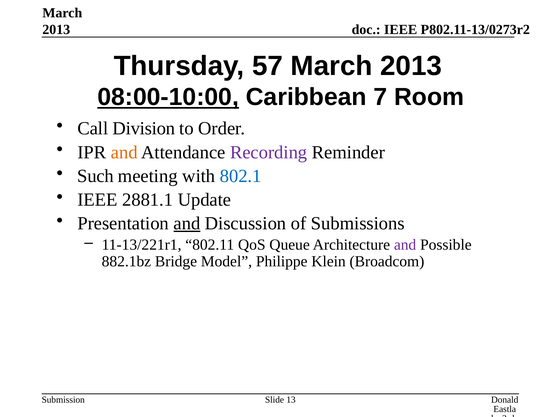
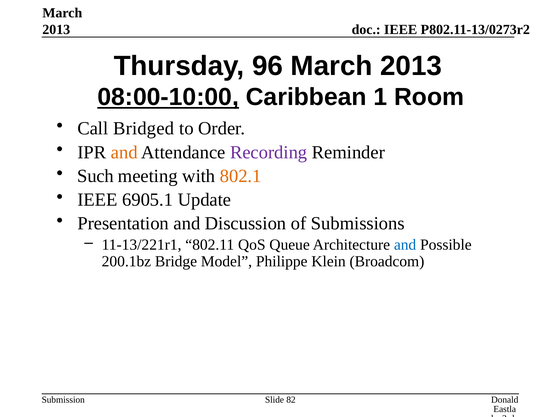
57: 57 -> 96
7: 7 -> 1
Division: Division -> Bridged
802.1 colour: blue -> orange
2881.1: 2881.1 -> 6905.1
and at (187, 223) underline: present -> none
and at (405, 245) colour: purple -> blue
882.1bz: 882.1bz -> 200.1bz
13: 13 -> 82
